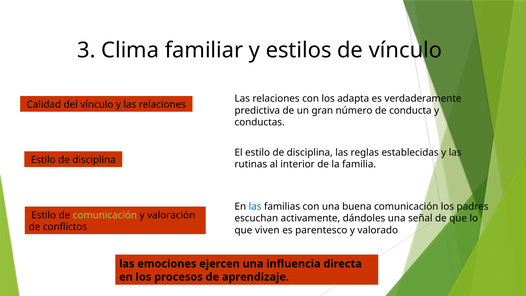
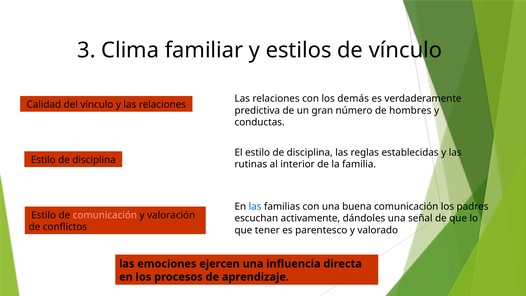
adapta: adapta -> demás
conducta: conducta -> hombres
comunicación at (105, 215) colour: light green -> pink
viven: viven -> tener
